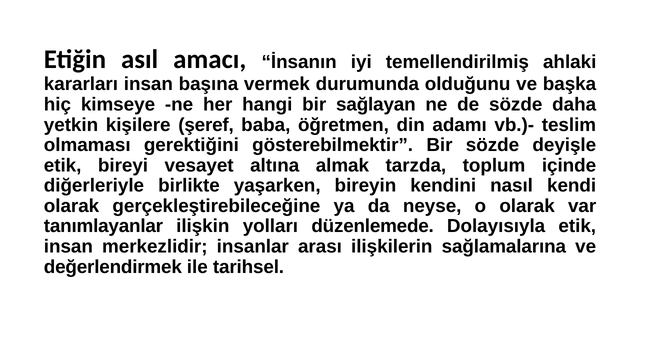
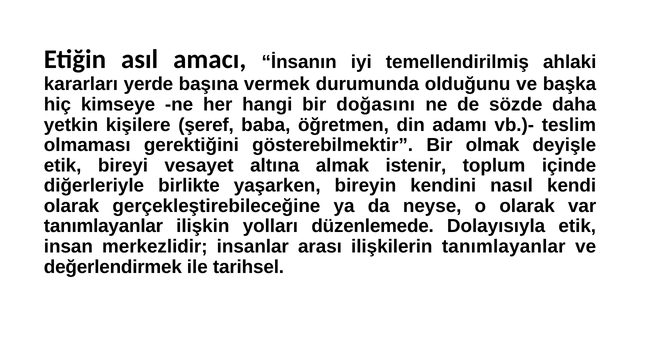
kararları insan: insan -> yerde
sağlayan: sağlayan -> doğasını
Bir sözde: sözde -> olmak
tarzda: tarzda -> istenir
ilişkilerin sağlamalarına: sağlamalarına -> tanımlayanlar
